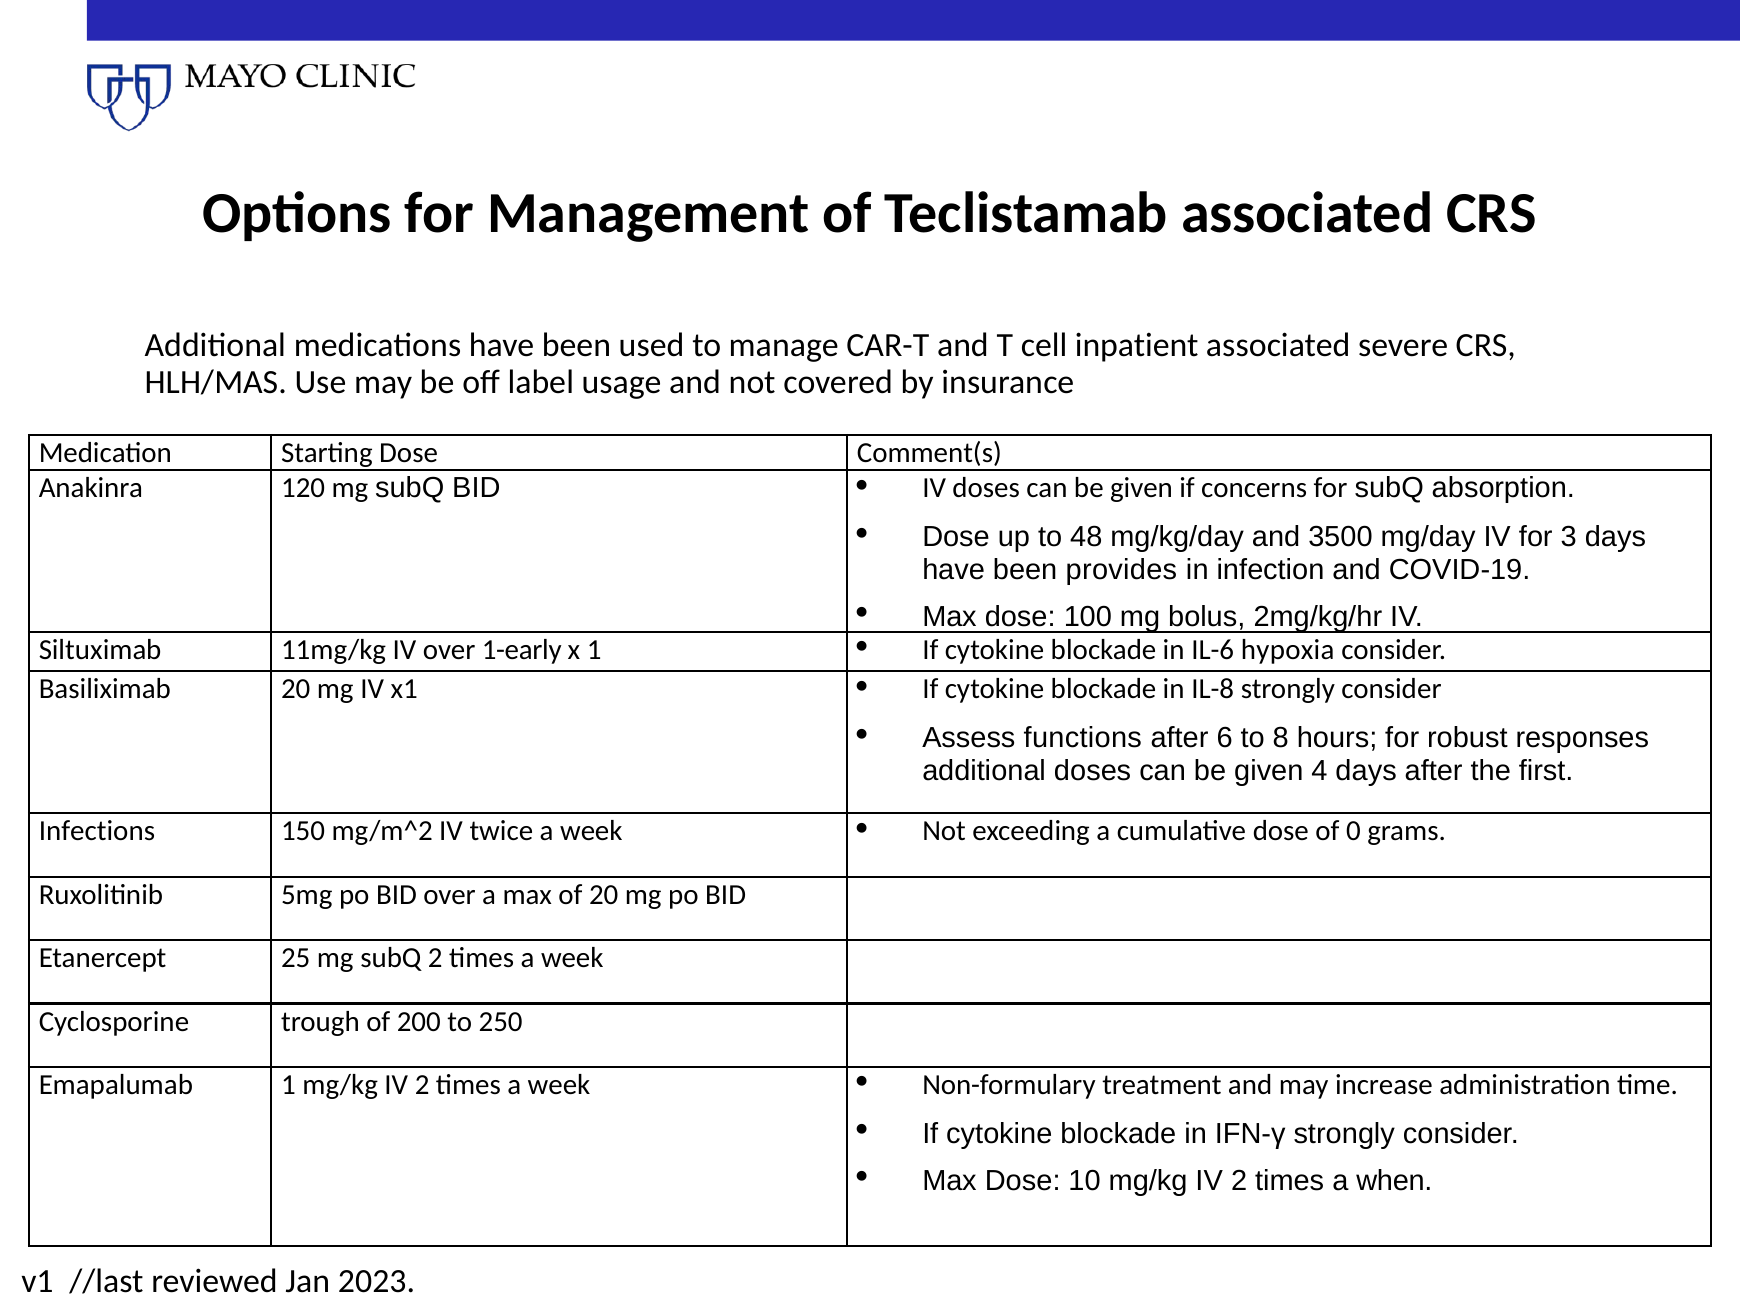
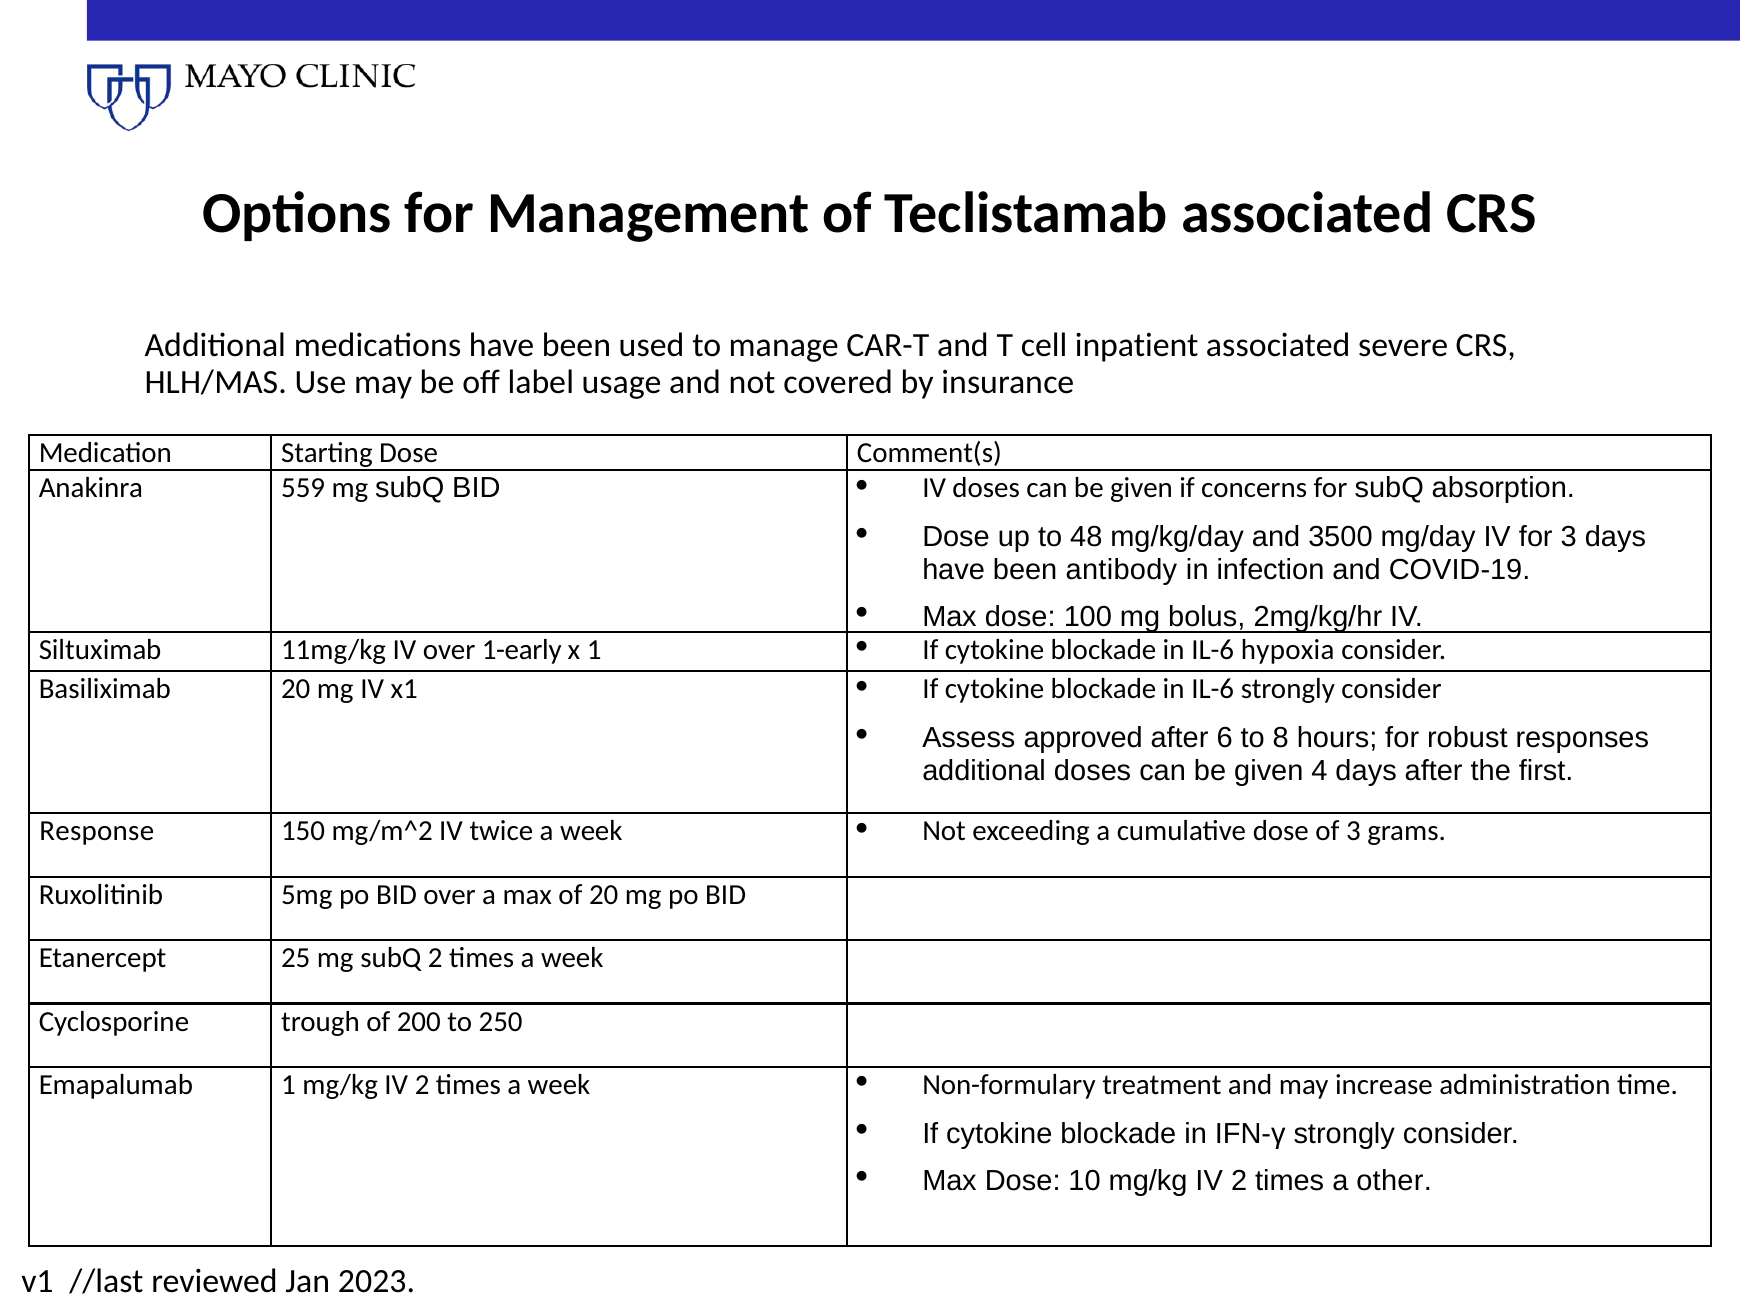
120: 120 -> 559
provides: provides -> antibody
IL-8 at (1213, 689): IL-8 -> IL-6
functions: functions -> approved
Infections: Infections -> Response
of 0: 0 -> 3
when: when -> other
